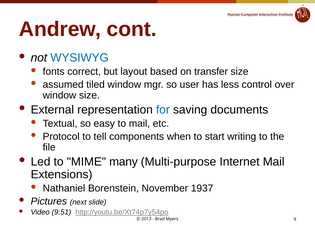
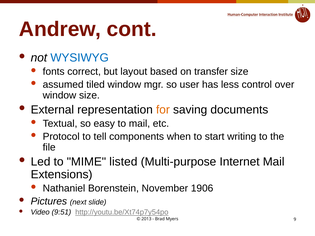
for colour: blue -> orange
many: many -> listed
1937: 1937 -> 1906
